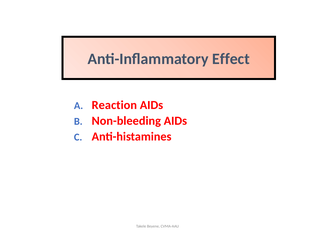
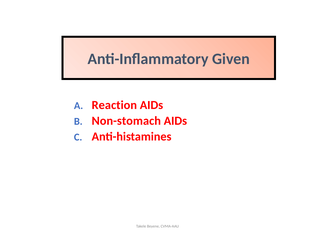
Effect: Effect -> Given
Non-bleeding: Non-bleeding -> Non-stomach
